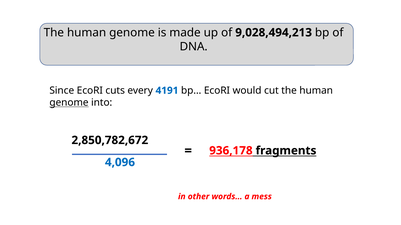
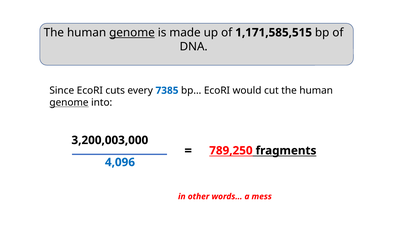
genome at (132, 33) underline: none -> present
9,028,494,213: 9,028,494,213 -> 1,171,585,515
4191: 4191 -> 7385
2,850,782,672: 2,850,782,672 -> 3,200,003,000
936,178: 936,178 -> 789,250
